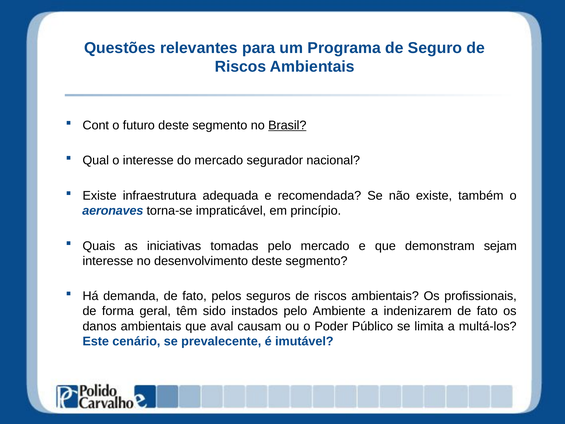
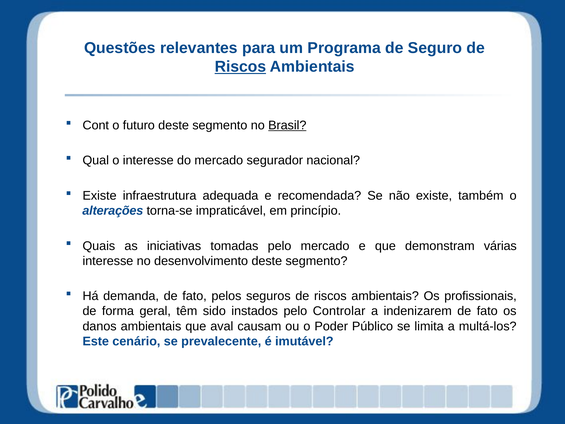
Riscos at (240, 67) underline: none -> present
aeronaves: aeronaves -> alterações
sejam: sejam -> várias
Ambiente: Ambiente -> Controlar
